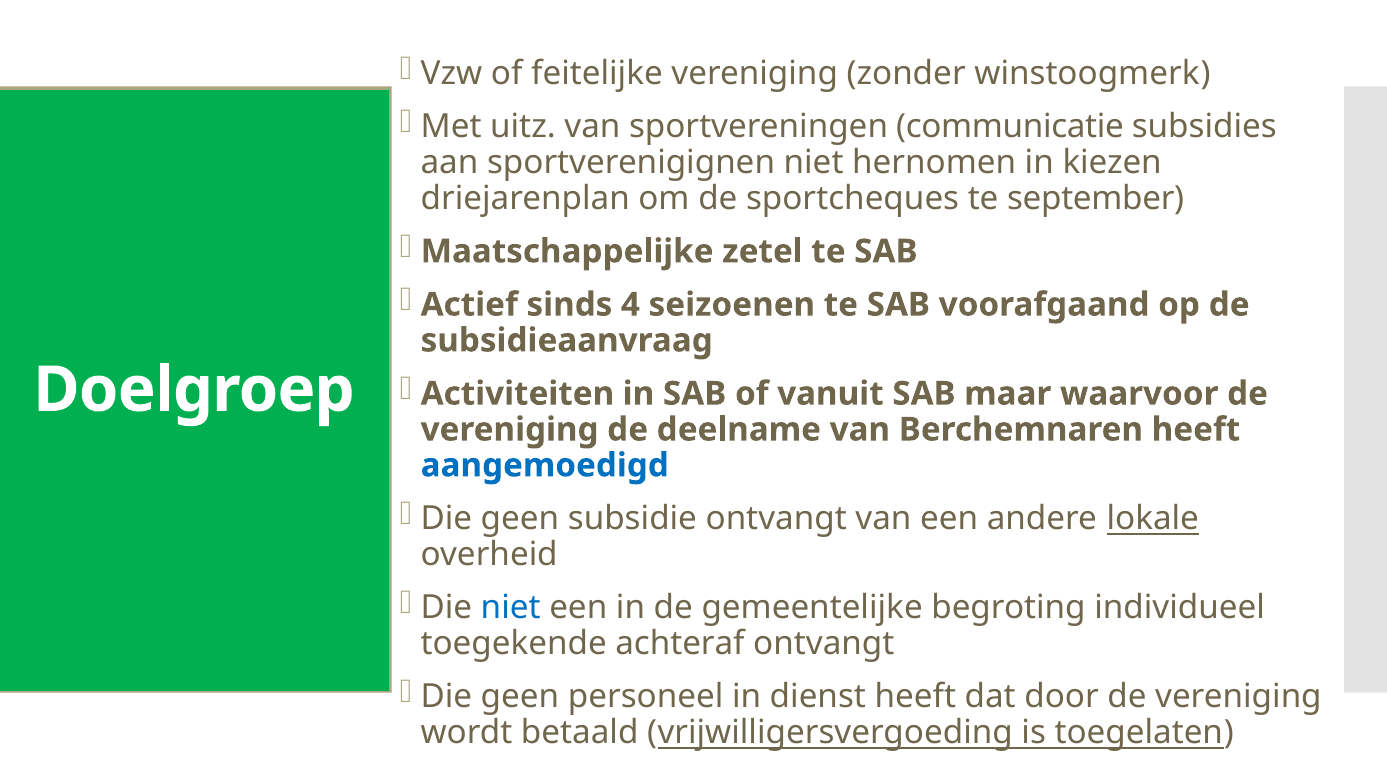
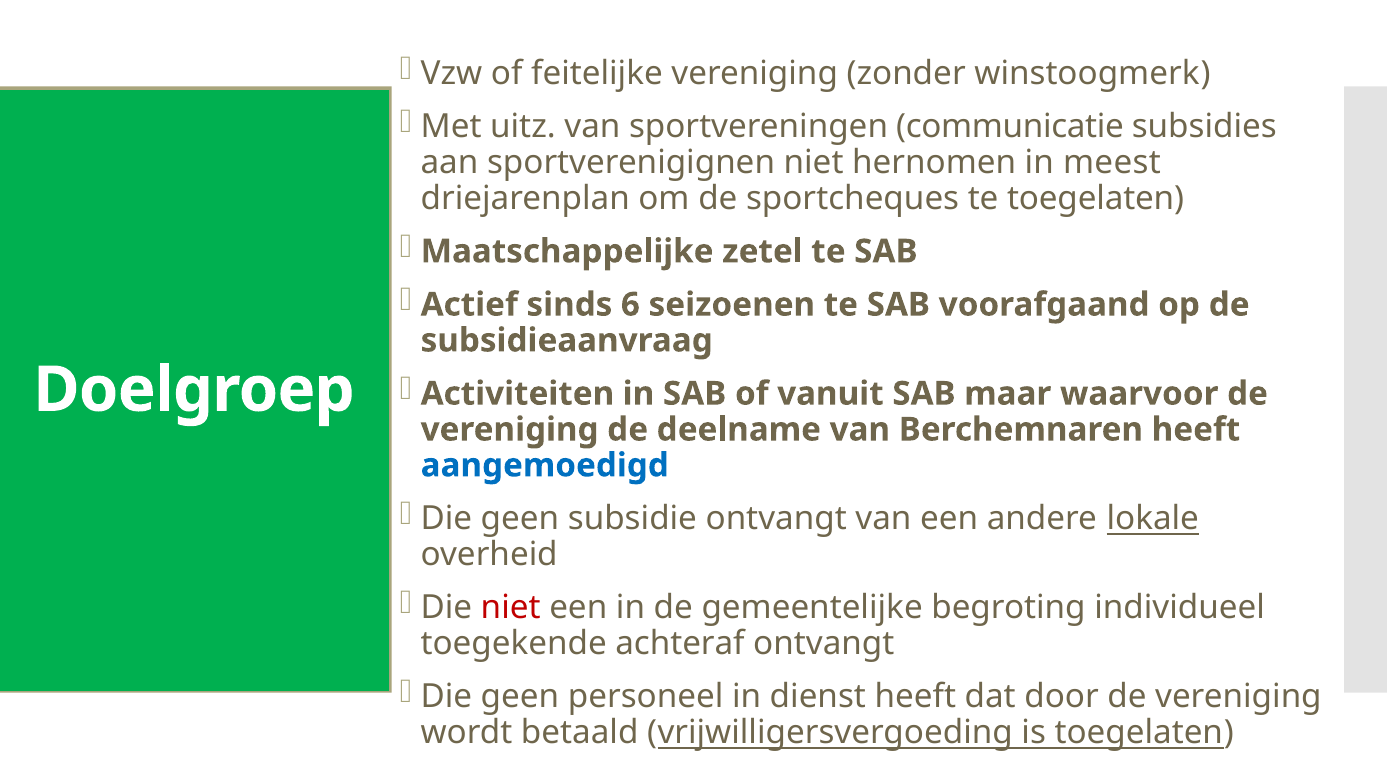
kiezen: kiezen -> meest
te september: september -> toegelaten
4: 4 -> 6
niet at (511, 608) colour: blue -> red
